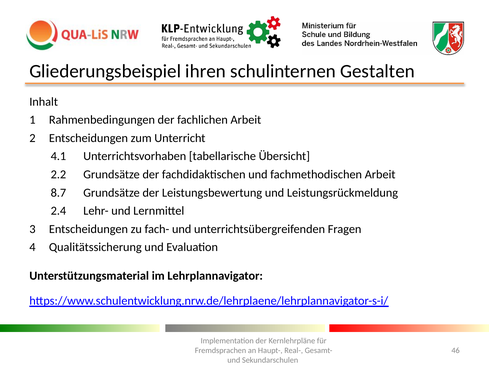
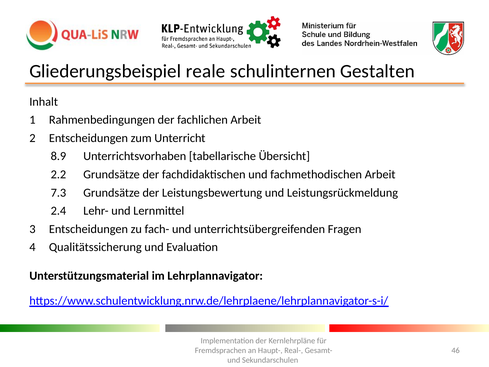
ihren: ihren -> reale
4.1: 4.1 -> 8.9
8.7: 8.7 -> 7.3
